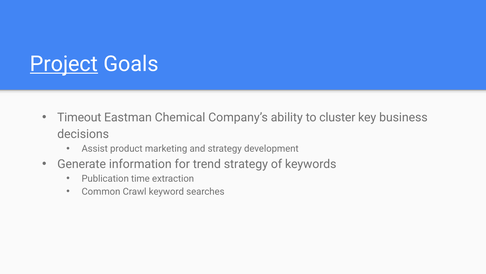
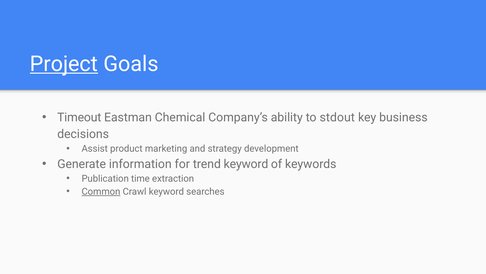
cluster: cluster -> stdout
trend strategy: strategy -> keyword
Common underline: none -> present
